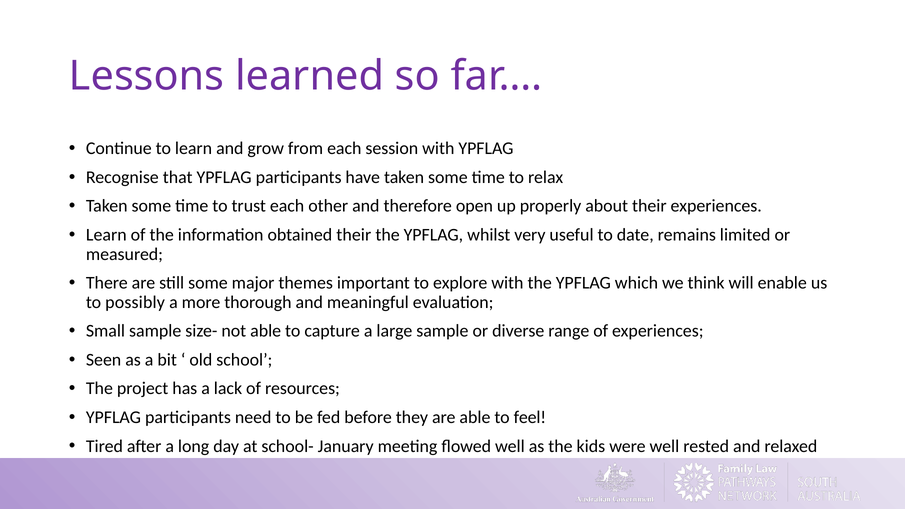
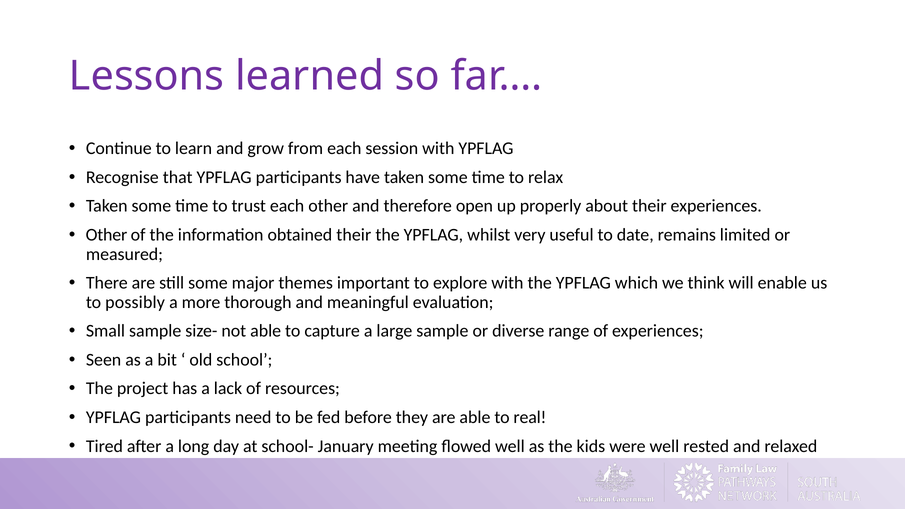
Learn at (106, 235): Learn -> Other
feel: feel -> real
